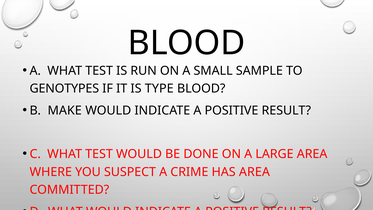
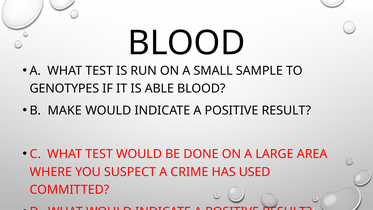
TYPE: TYPE -> ABLE
HAS AREA: AREA -> USED
